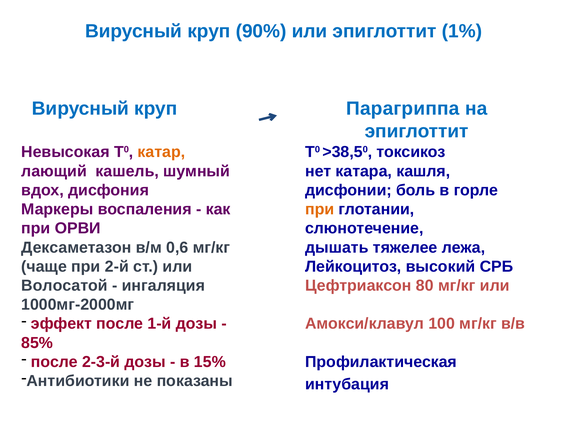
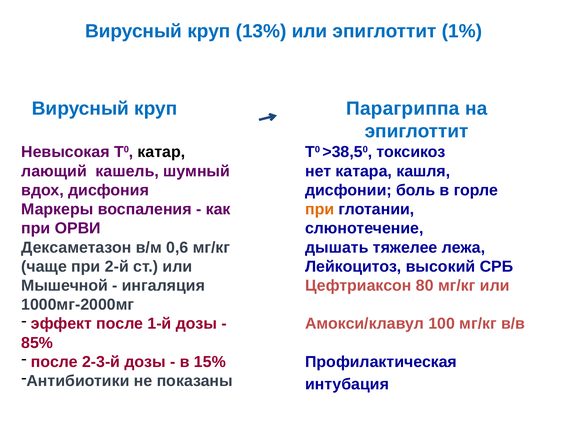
90%: 90% -> 13%
катар colour: orange -> black
Волосатой: Волосатой -> Мышечной
